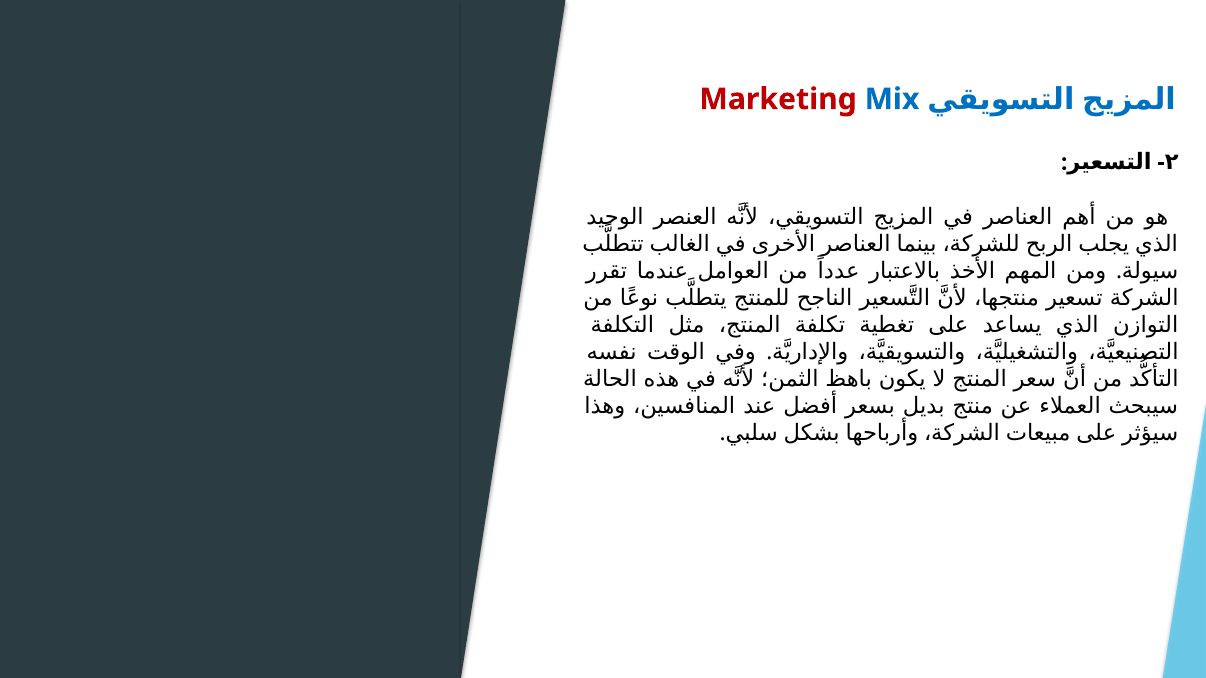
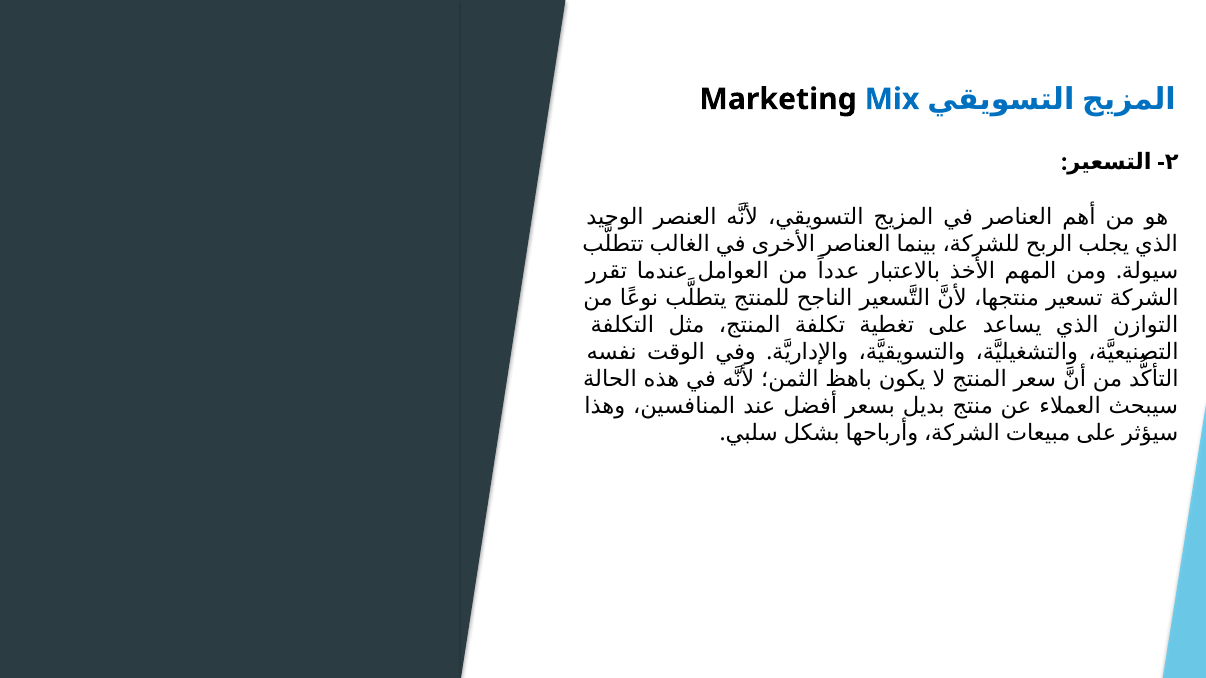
Marketing colour: red -> black
